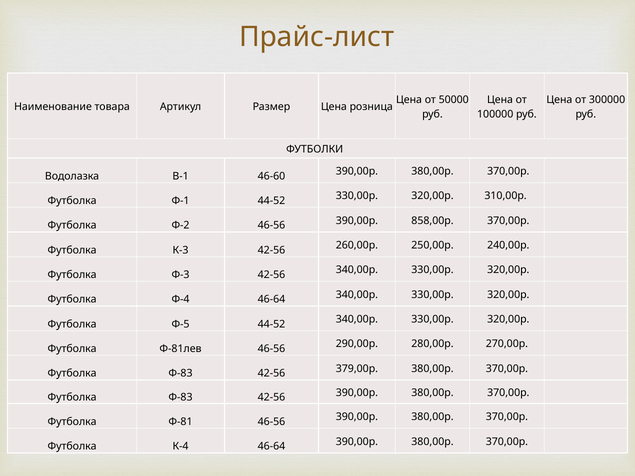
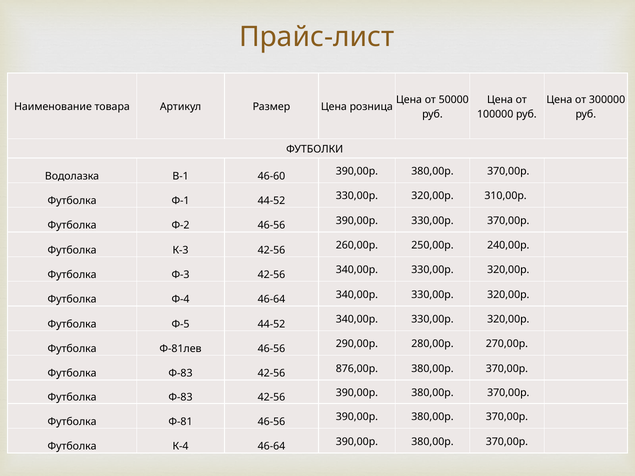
390,00р 858,00р: 858,00р -> 330,00р
379,00р: 379,00р -> 876,00р
